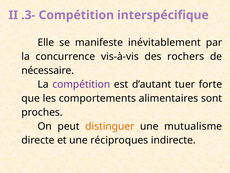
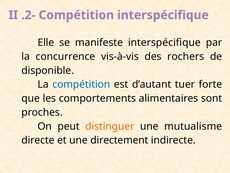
.3-: .3- -> .2-
manifeste inévitablement: inévitablement -> interspécifique
nécessaire: nécessaire -> disponible
compétition at (81, 84) colour: purple -> blue
réciproques: réciproques -> directement
